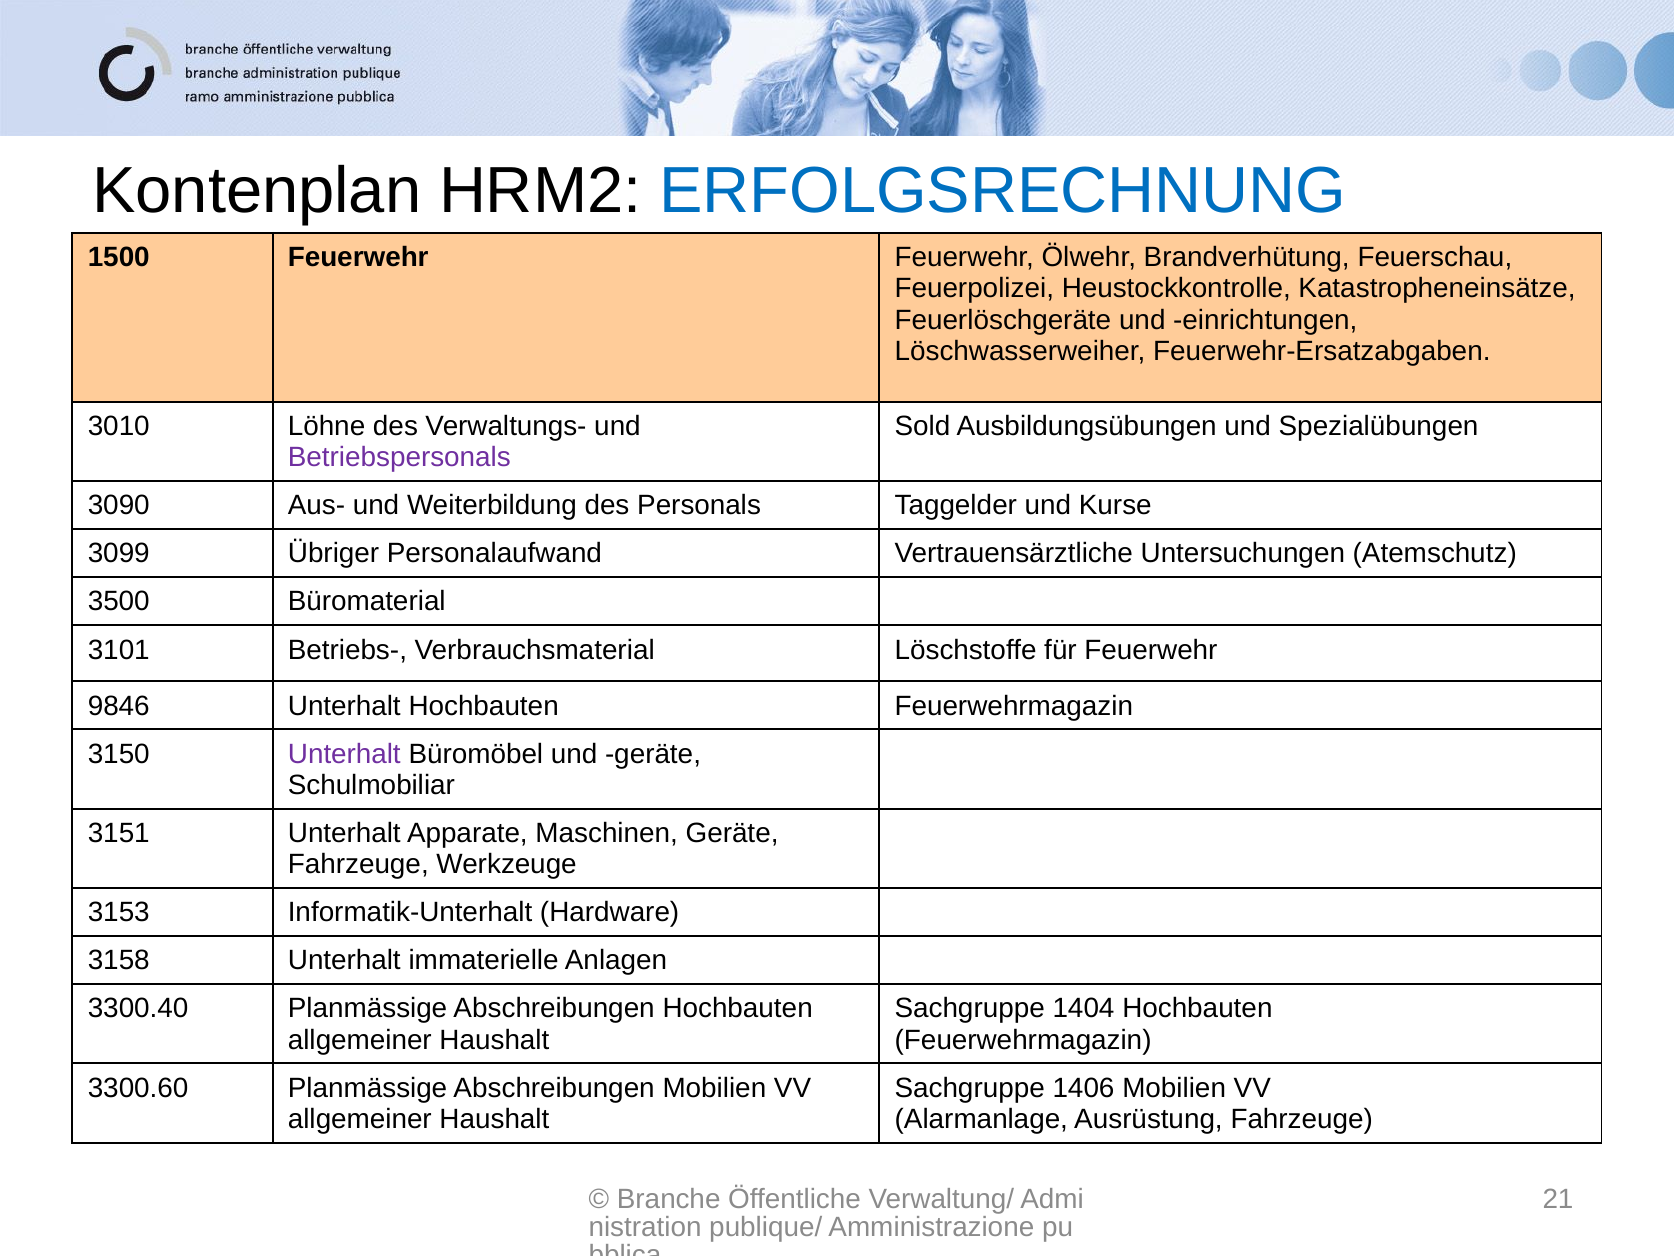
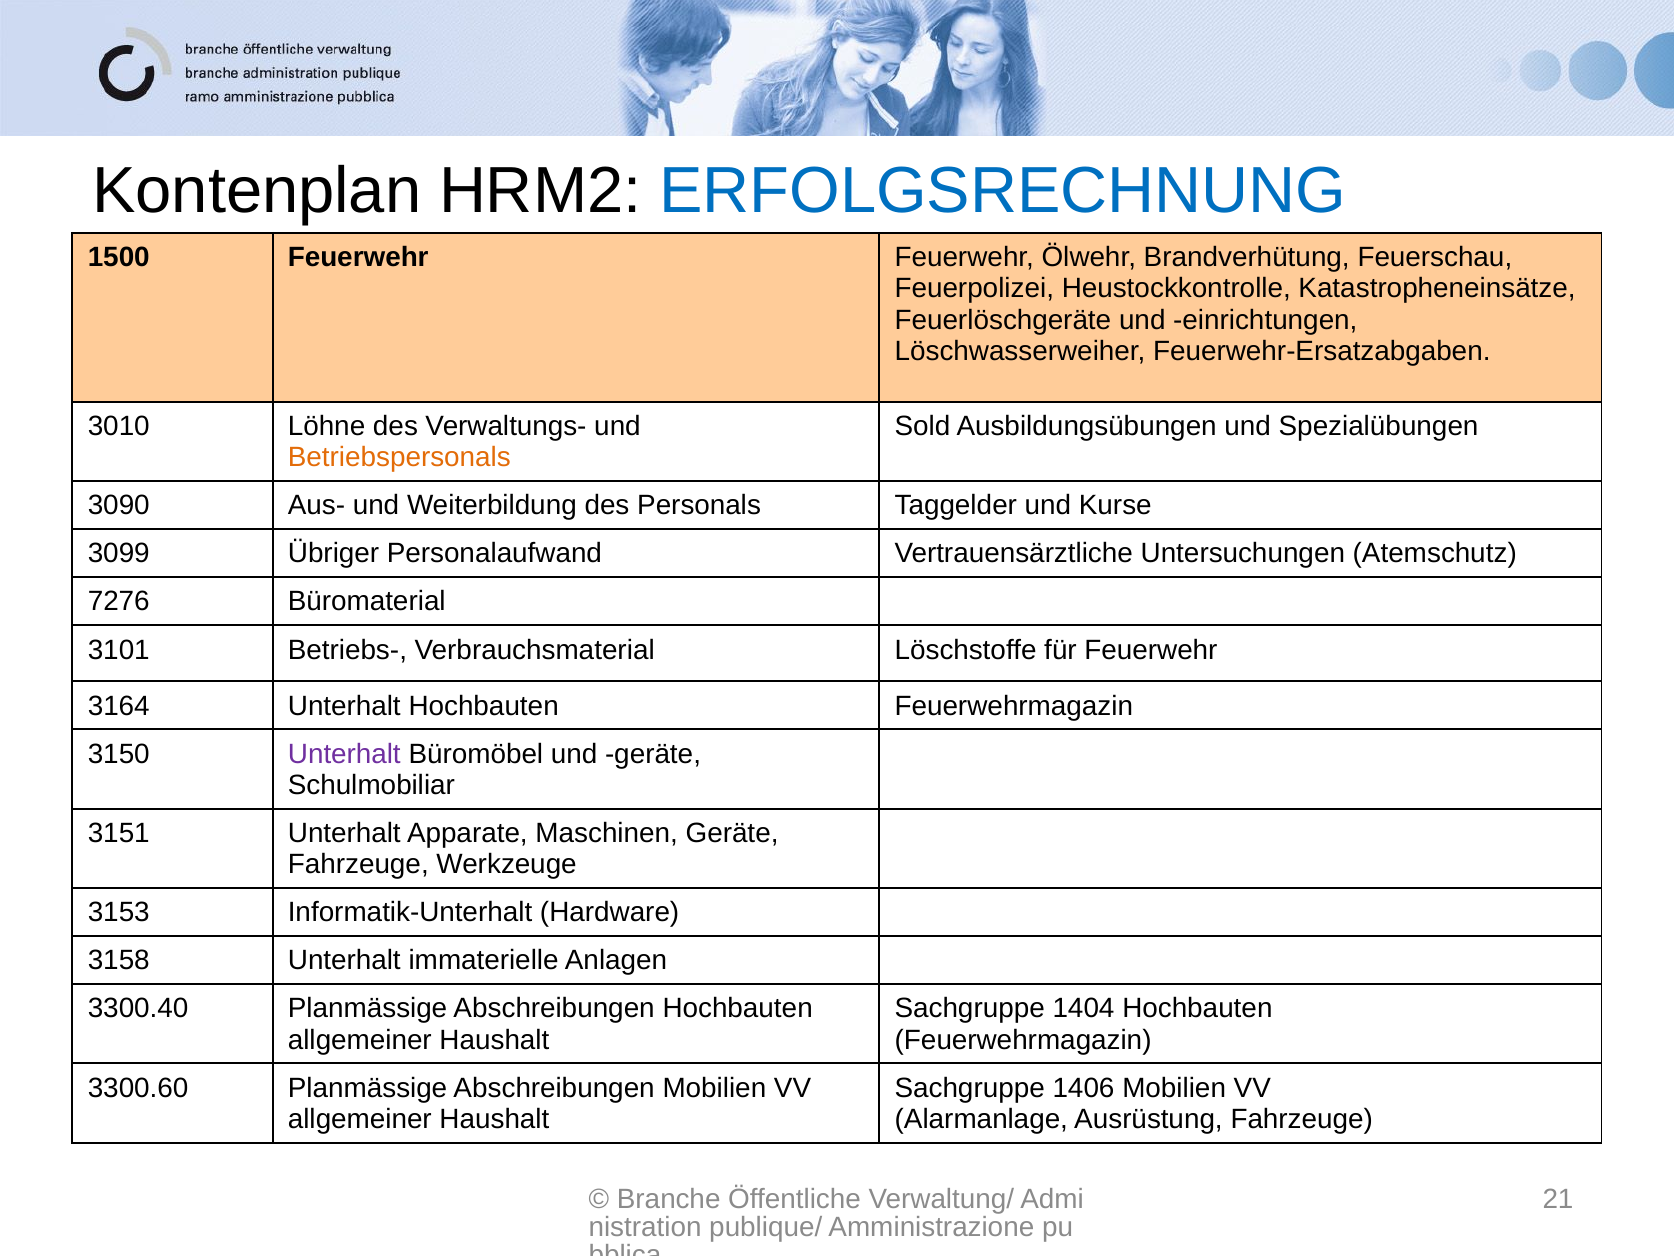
Betriebspersonals colour: purple -> orange
3500: 3500 -> 7276
9846: 9846 -> 3164
